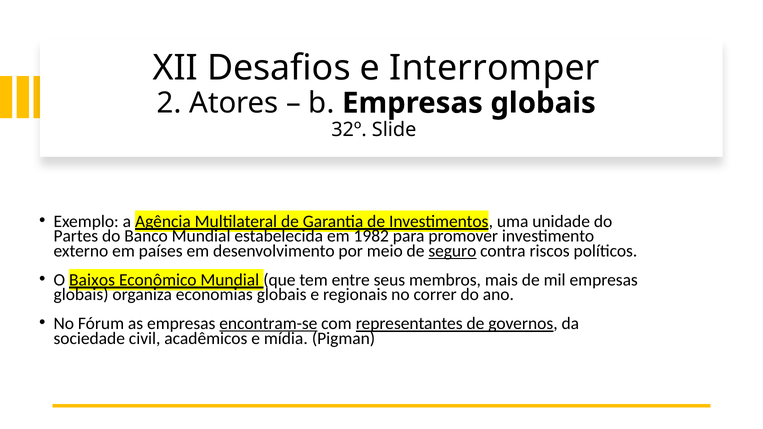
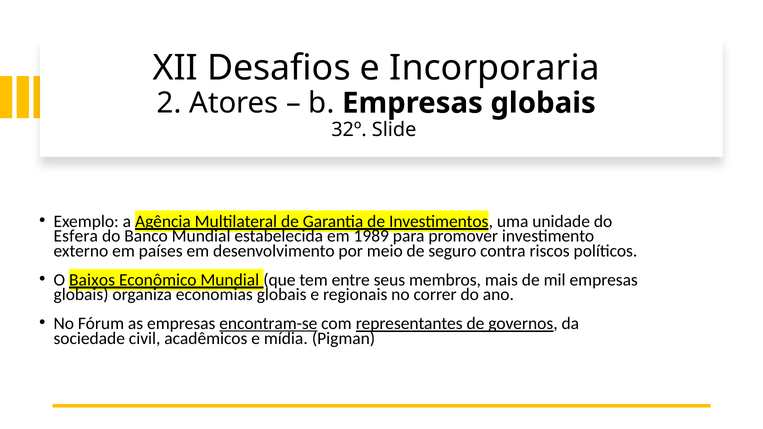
Interromper: Interromper -> Incorporaria
Partes: Partes -> Esfera
1982: 1982 -> 1989
seguro underline: present -> none
